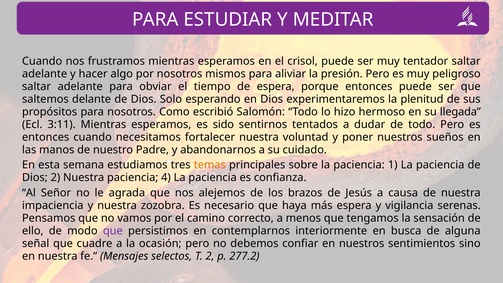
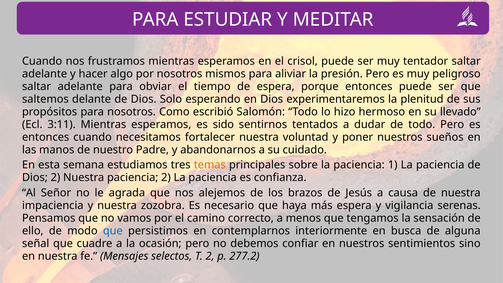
llegada: llegada -> llevado
paciencia 4: 4 -> 2
que at (113, 231) colour: purple -> blue
